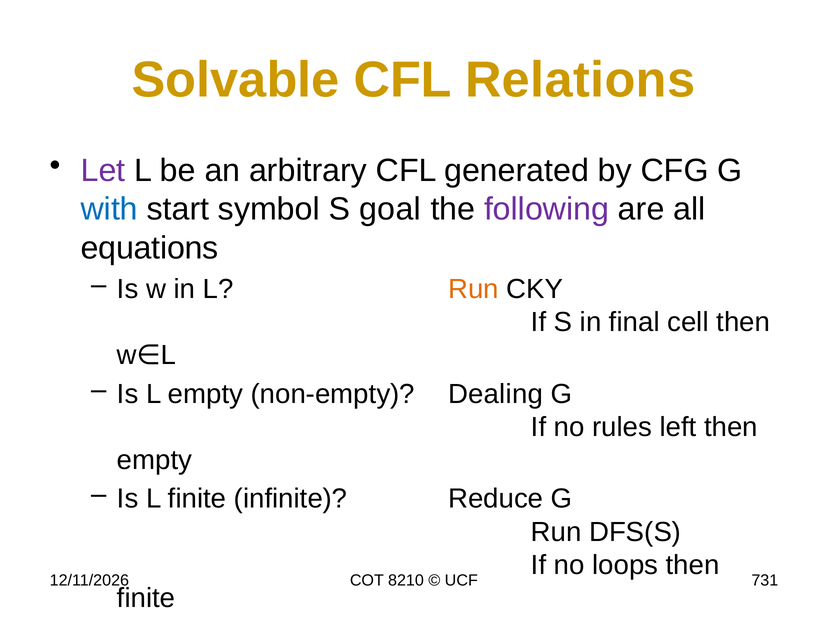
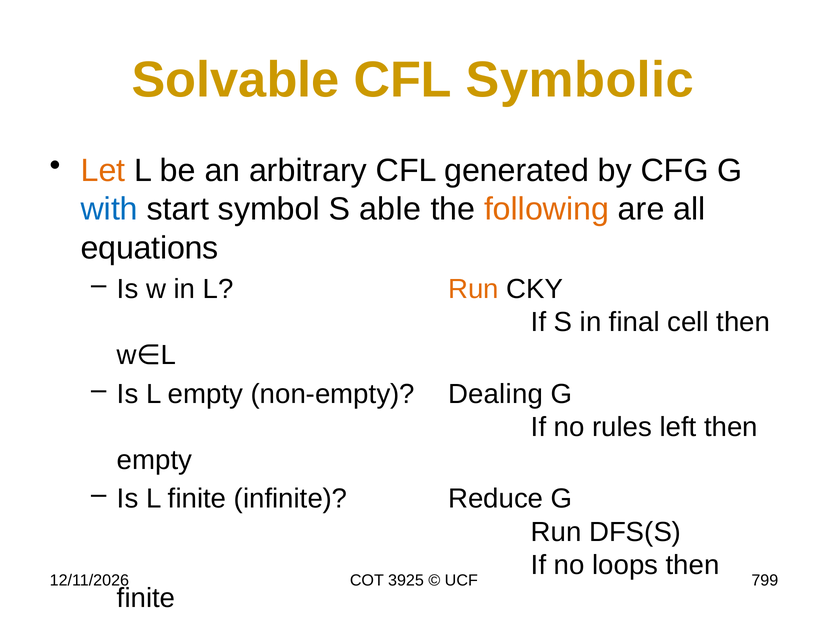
Relations: Relations -> Symbolic
Let colour: purple -> orange
goal: goal -> able
following colour: purple -> orange
8210: 8210 -> 3925
731: 731 -> 799
